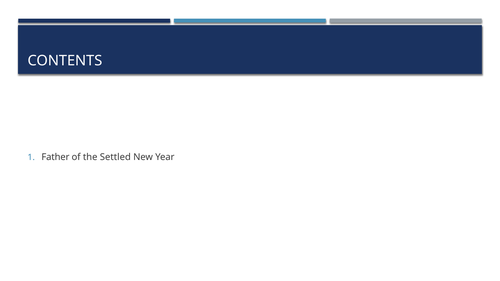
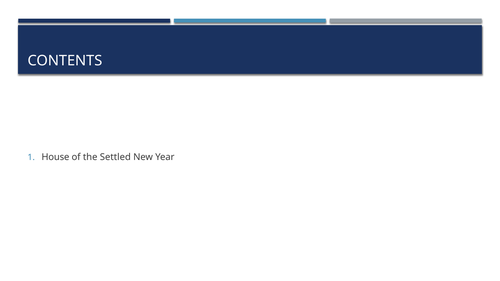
Father: Father -> House
